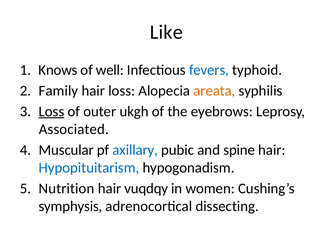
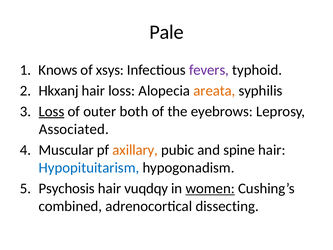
Like: Like -> Pale
well: well -> xsys
fevers colour: blue -> purple
Family: Family -> Hkxanj
ukgh: ukgh -> both
axillary colour: blue -> orange
Nutrition: Nutrition -> Psychosis
women underline: none -> present
symphysis: symphysis -> combined
